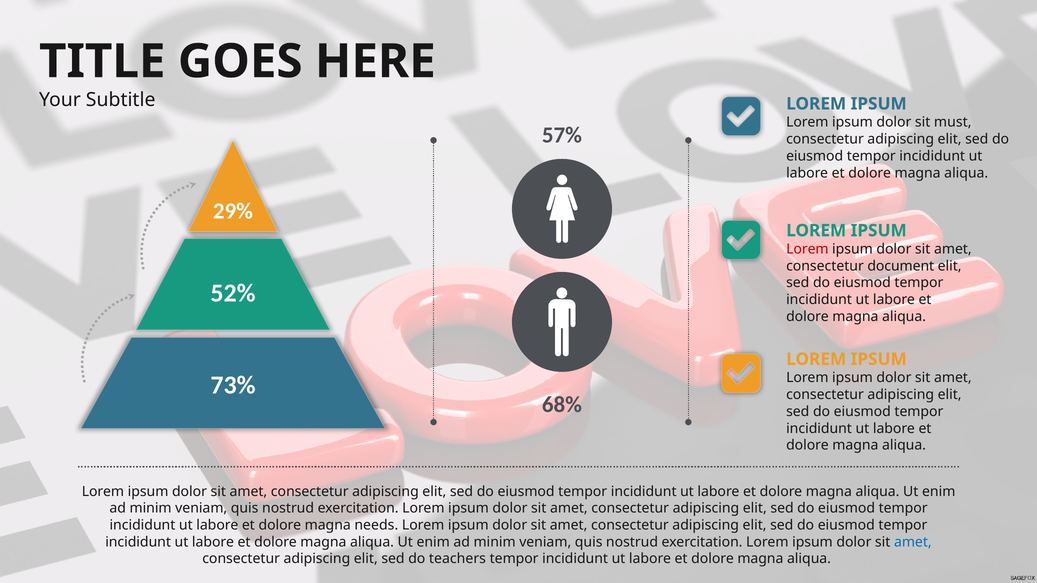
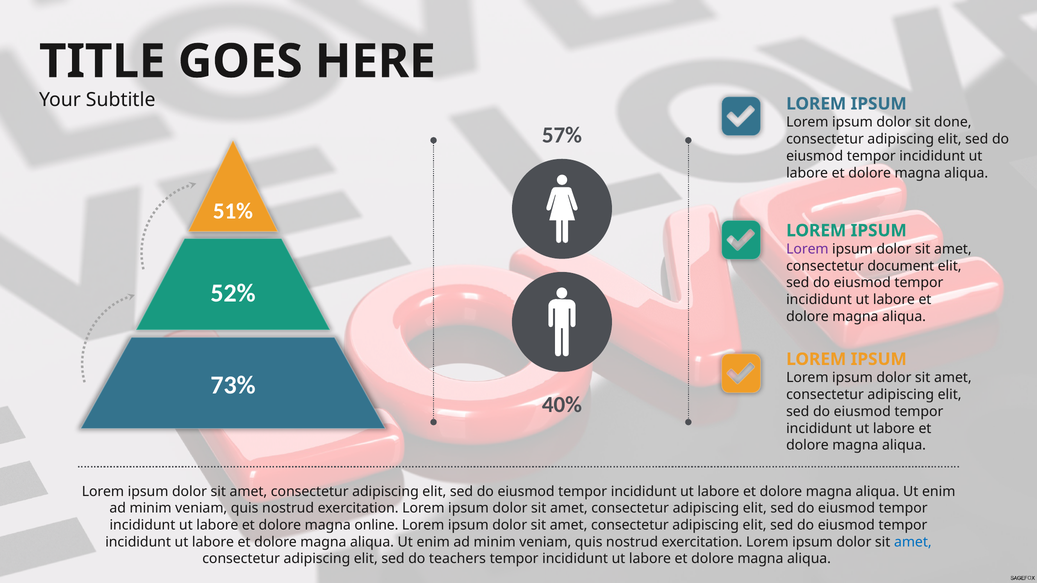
must: must -> done
29%: 29% -> 51%
Lorem at (807, 249) colour: red -> purple
68%: 68% -> 40%
needs: needs -> online
